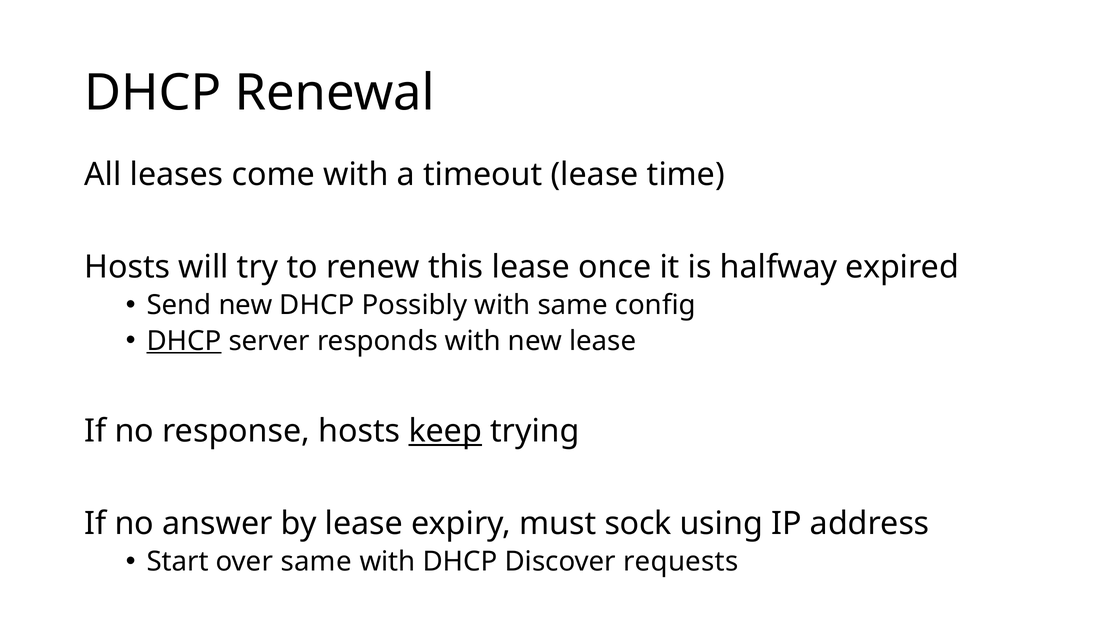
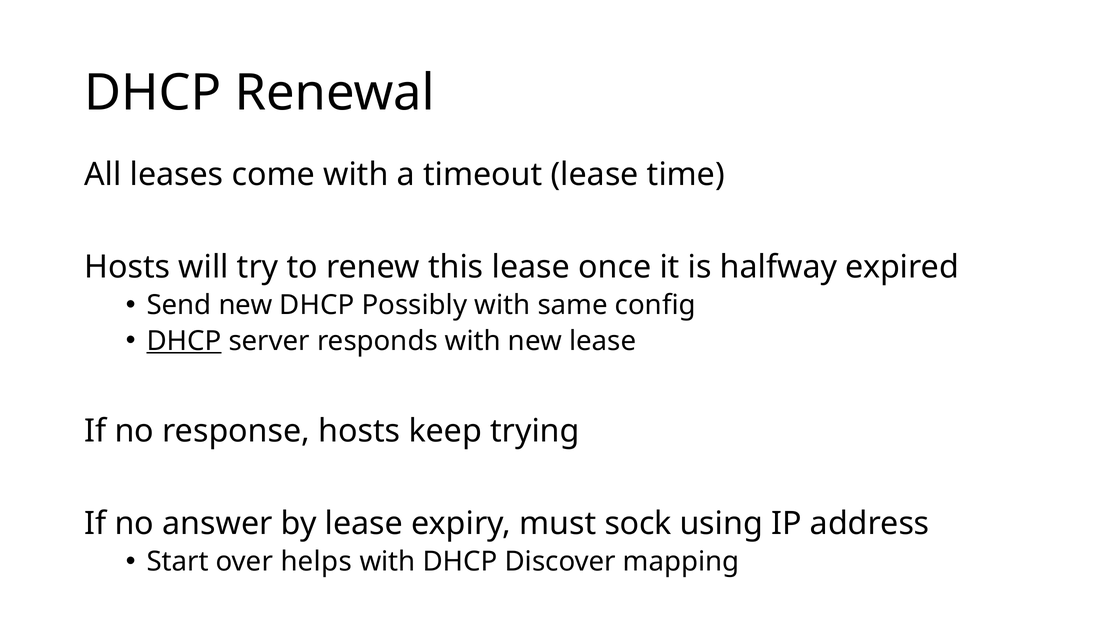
keep underline: present -> none
over same: same -> helps
requests: requests -> mapping
